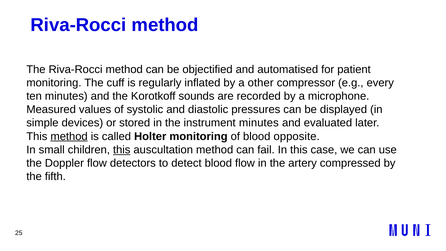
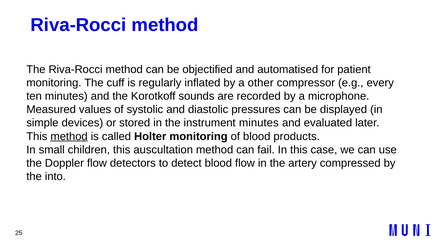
opposite: opposite -> products
this at (122, 150) underline: present -> none
fifth: fifth -> into
